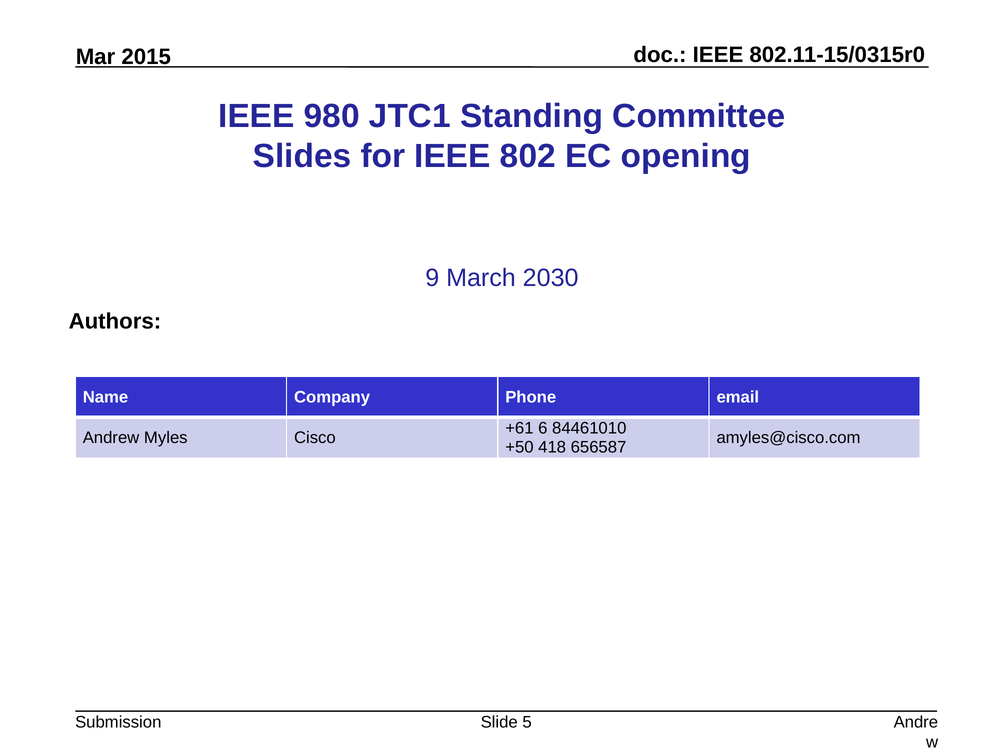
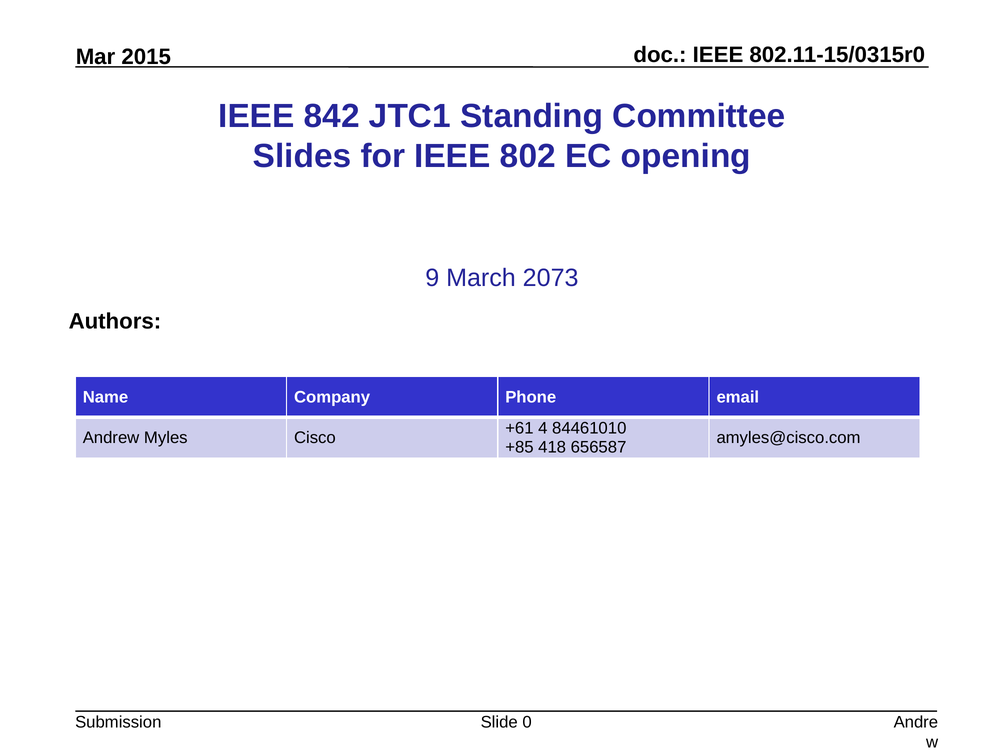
980: 980 -> 842
2030: 2030 -> 2073
6: 6 -> 4
+50: +50 -> +85
5: 5 -> 0
